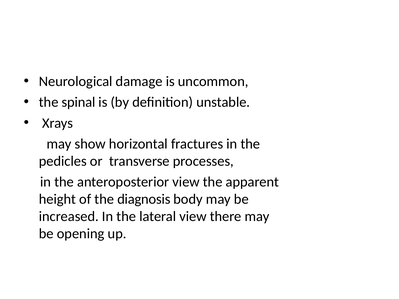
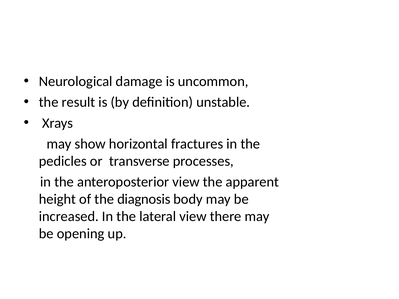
spinal: spinal -> result
